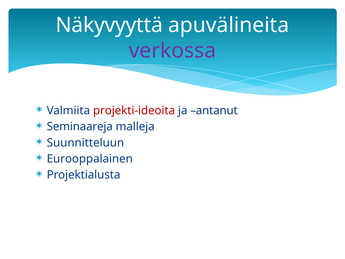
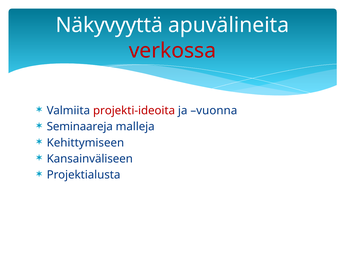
verkossa colour: purple -> red
antanut: antanut -> vuonna
Suunnitteluun: Suunnitteluun -> Kehittymiseen
Eurooppalainen: Eurooppalainen -> Kansainväliseen
